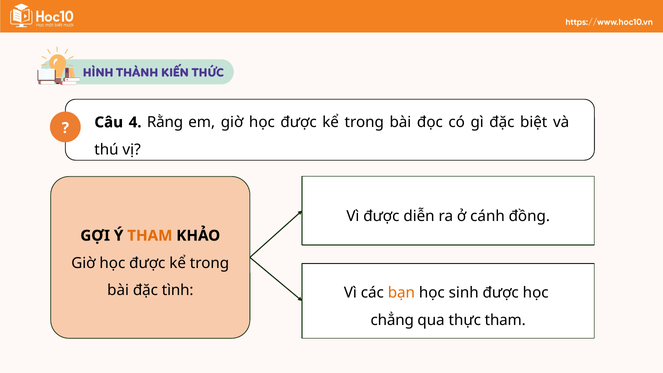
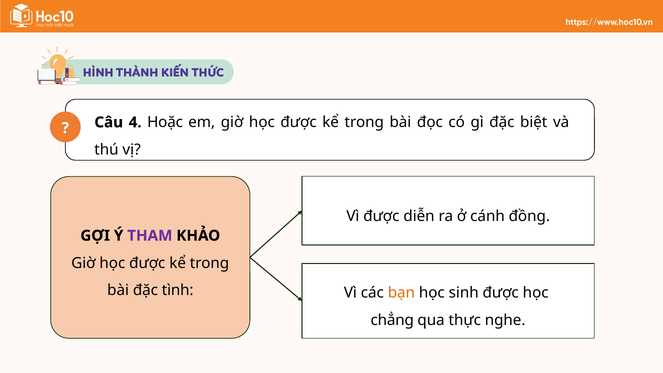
Rằng: Rằng -> Hoặc
THAM at (150, 236) colour: orange -> purple
thực tham: tham -> nghe
